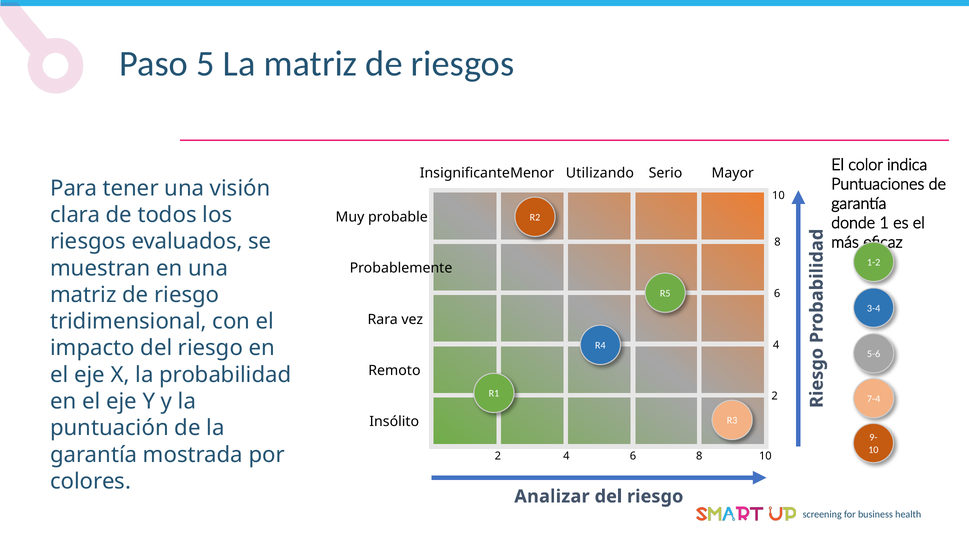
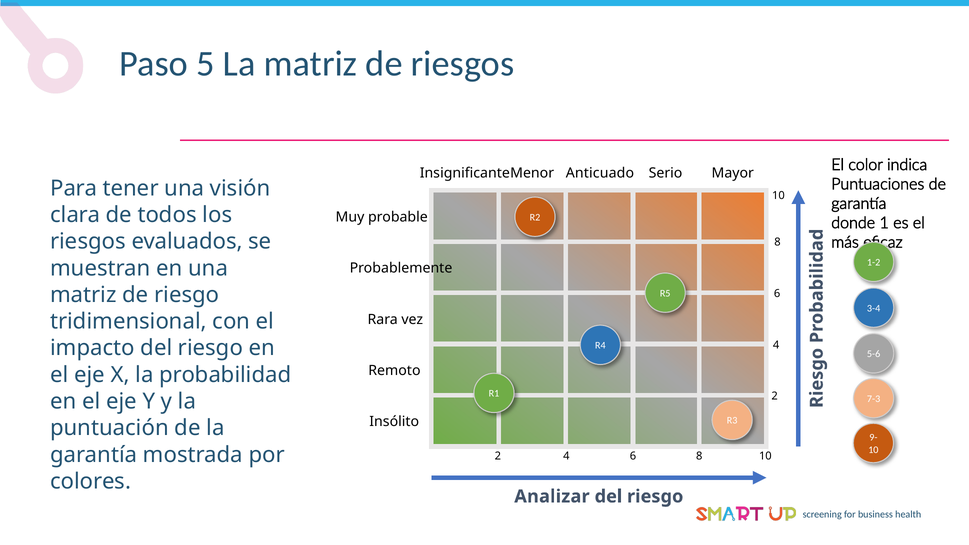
Utilizando: Utilizando -> Anticuado
7-4: 7-4 -> 7-3
